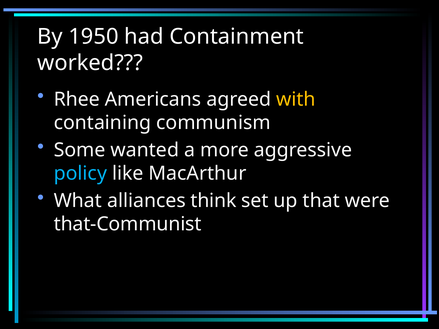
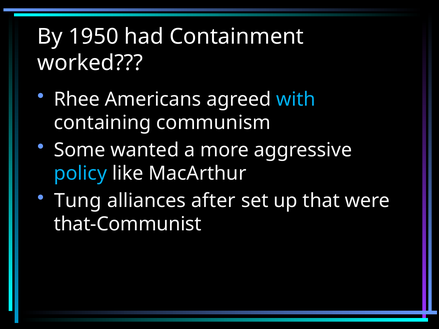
with colour: yellow -> light blue
What: What -> Tung
think: think -> after
